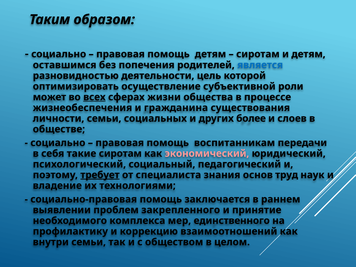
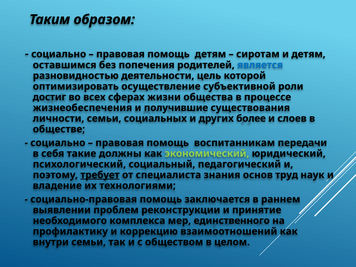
может: может -> достиг
всех underline: present -> none
гражданина: гражданина -> получившие
такие сиротам: сиротам -> должны
экономический colour: pink -> light green
закрепленного: закрепленного -> реконструкции
